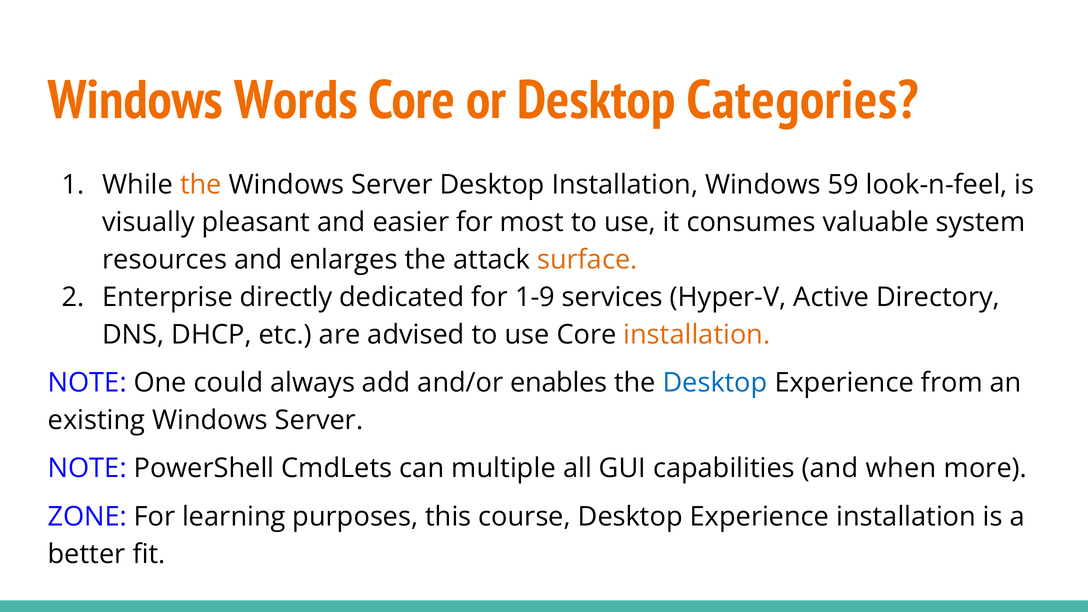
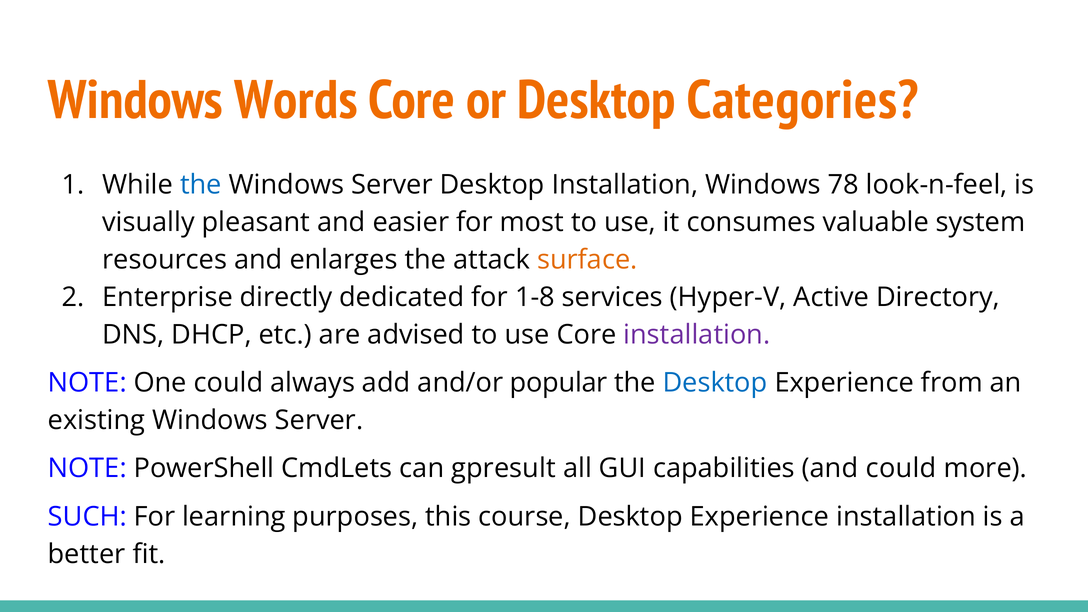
the at (201, 185) colour: orange -> blue
59: 59 -> 78
1-9: 1-9 -> 1-8
installation at (697, 335) colour: orange -> purple
enables: enables -> popular
multiple: multiple -> gpresult
and when: when -> could
ZONE: ZONE -> SUCH
